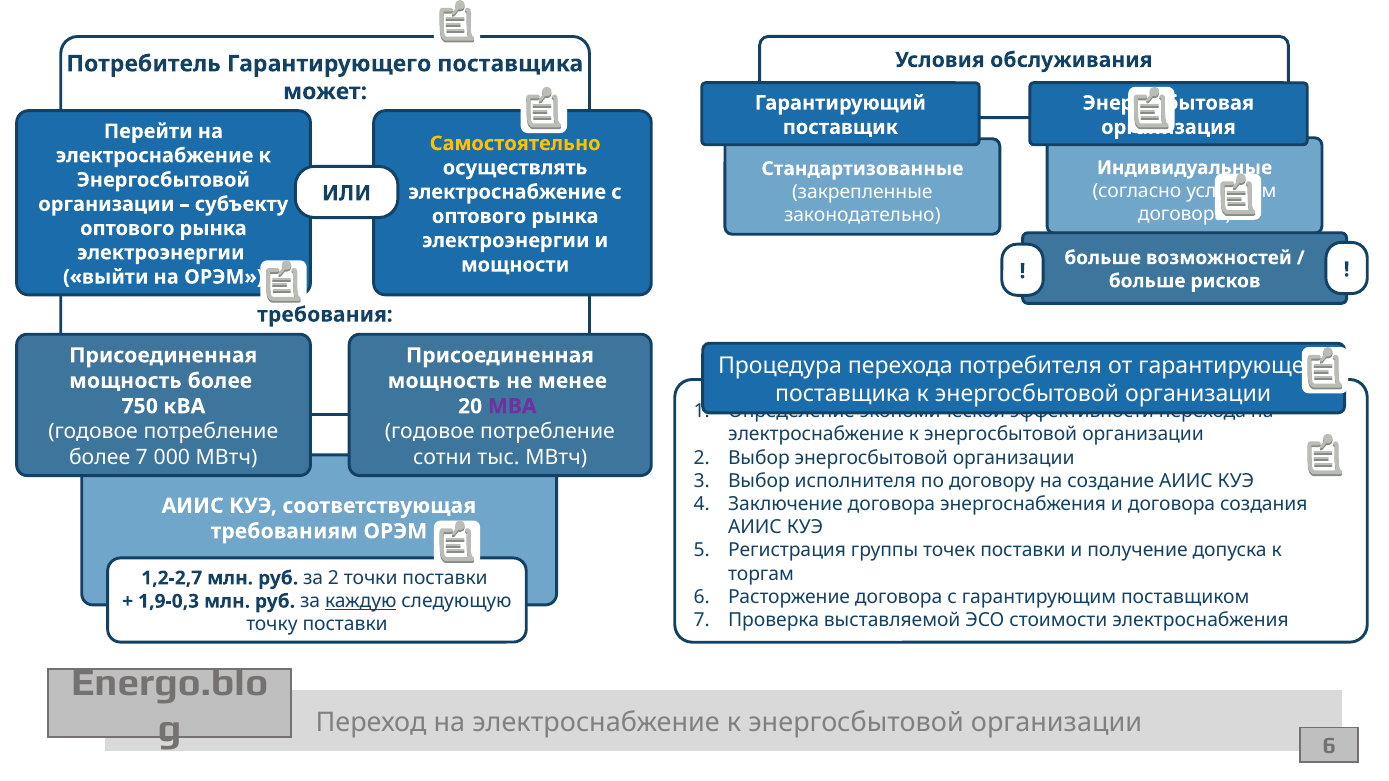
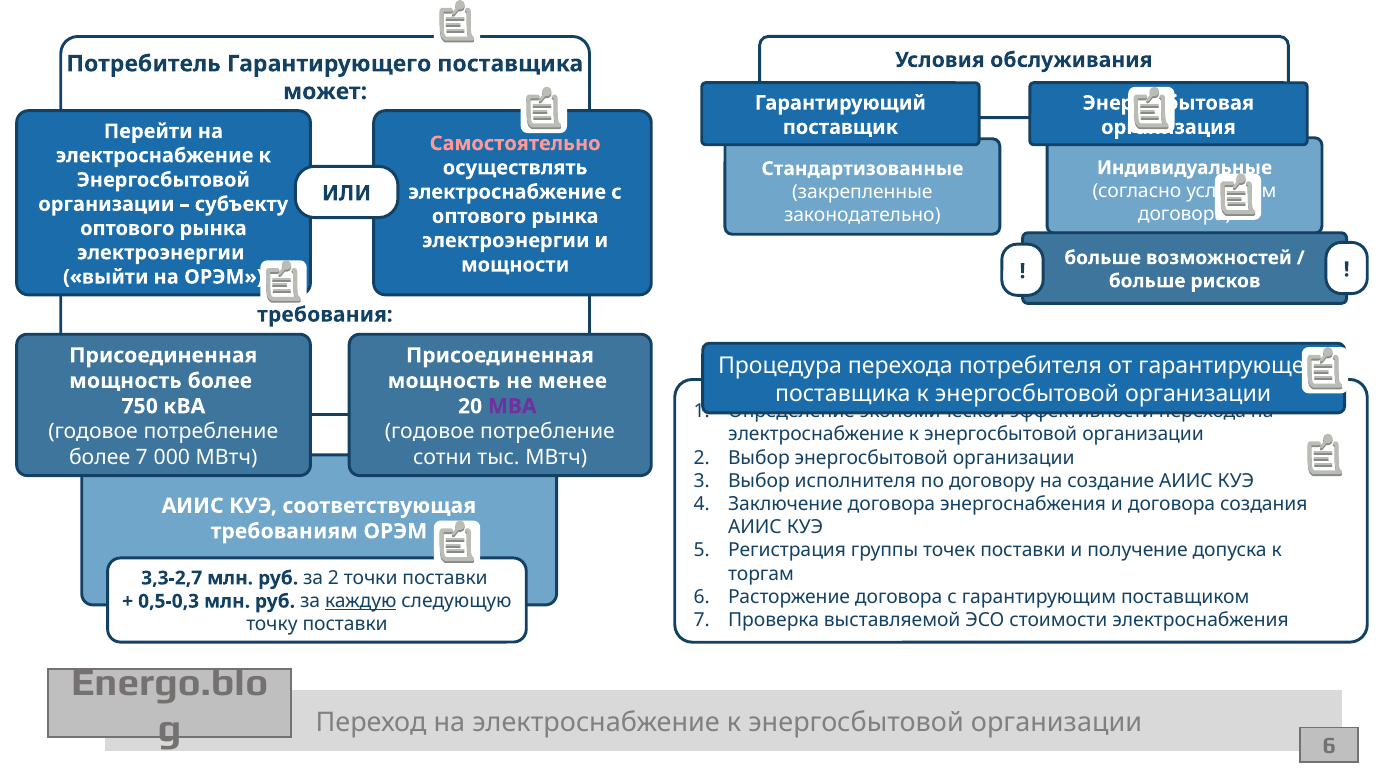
Самостоятельно colour: yellow -> pink
1,2-2,7: 1,2-2,7 -> 3,3-2,7
1,9-0,3: 1,9-0,3 -> 0,5-0,3
